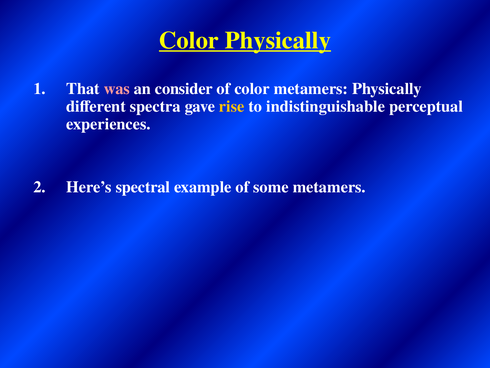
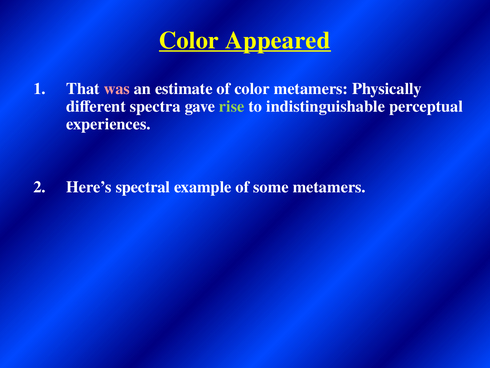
Color Physically: Physically -> Appeared
consider: consider -> estimate
rise colour: yellow -> light green
